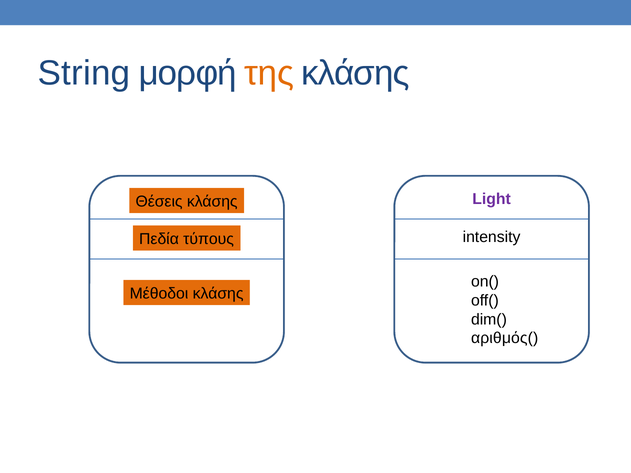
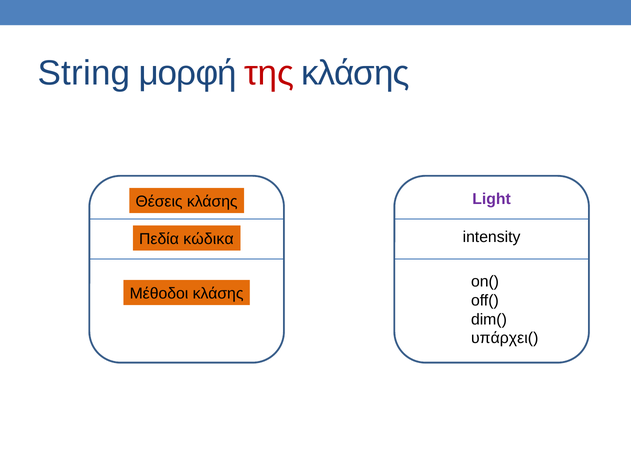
της colour: orange -> red
τύπους: τύπους -> κώδικα
αριθμός(: αριθμός( -> υπάρχει(
